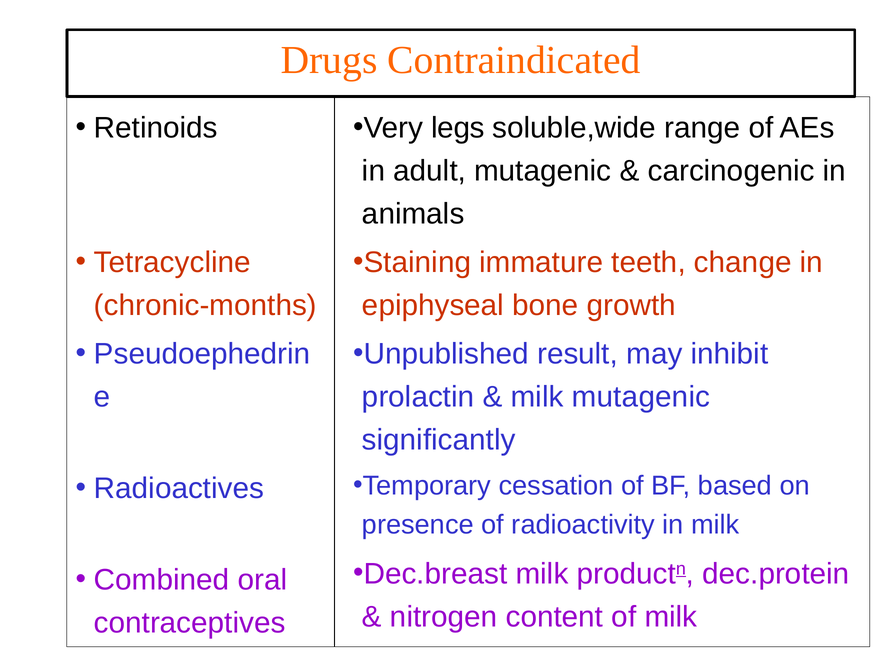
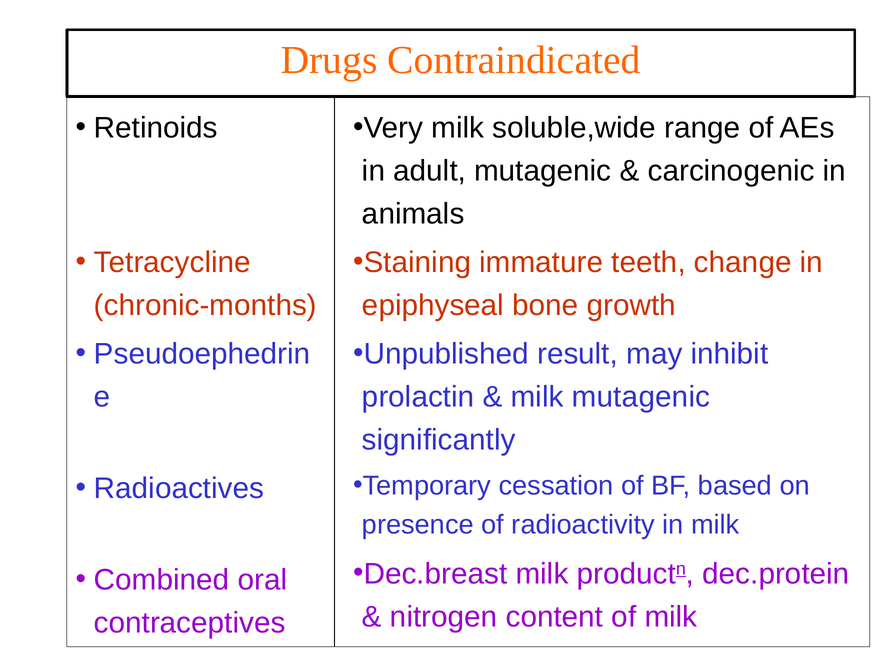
Very legs: legs -> milk
